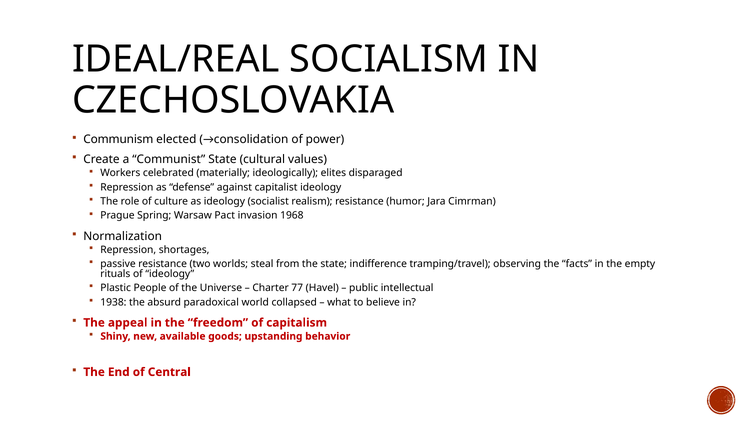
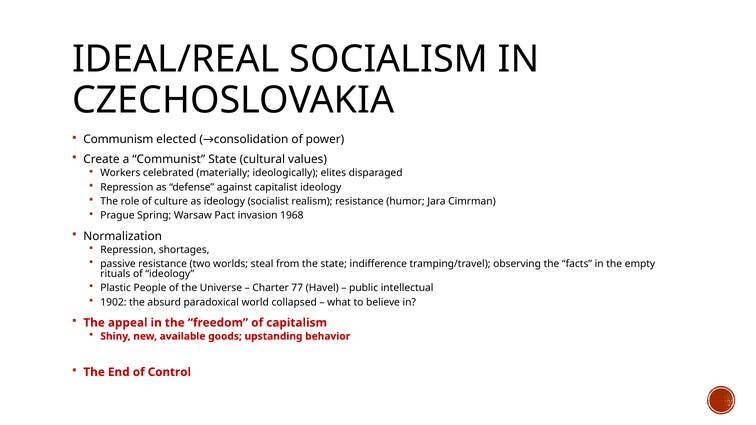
1938: 1938 -> 1902
Central: Central -> Control
